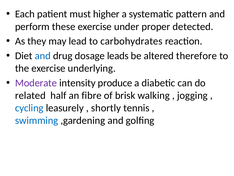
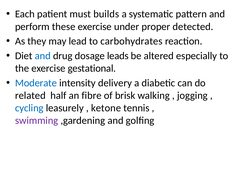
higher: higher -> builds
therefore: therefore -> especially
underlying: underlying -> gestational
Moderate colour: purple -> blue
produce: produce -> delivery
shortly: shortly -> ketone
swimming colour: blue -> purple
